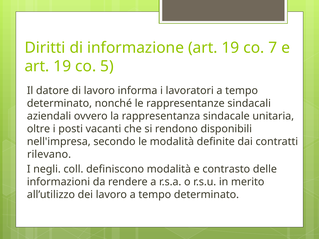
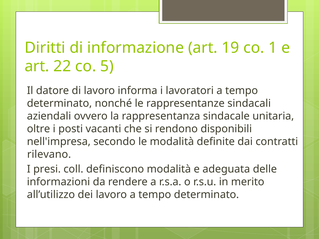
7: 7 -> 1
19 at (62, 66): 19 -> 22
negli: negli -> presi
contrasto: contrasto -> adeguata
